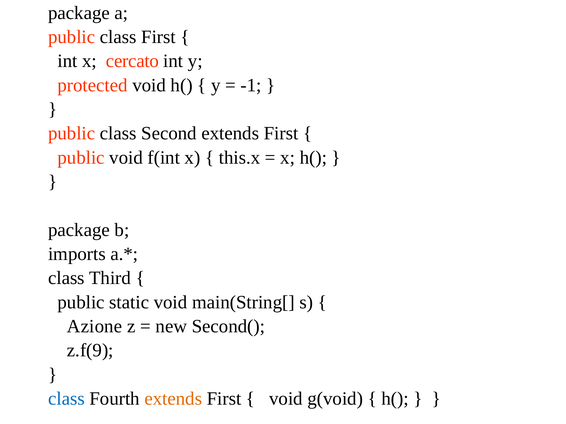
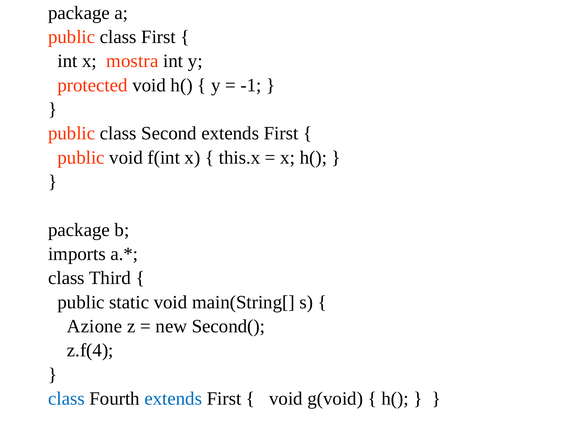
cercato: cercato -> mostra
z.f(9: z.f(9 -> z.f(4
extends at (173, 399) colour: orange -> blue
